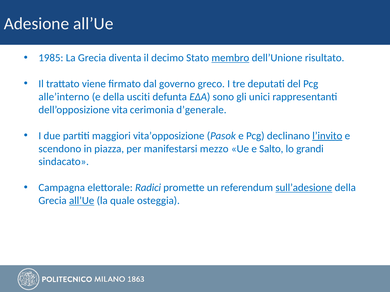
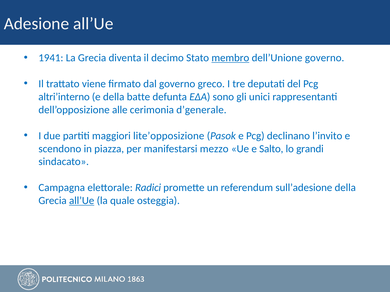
1985: 1985 -> 1941
dell’Unione risultato: risultato -> governo
alle’interno: alle’interno -> altri’interno
usciti: usciti -> batte
vita: vita -> alle
vita’opposizione: vita’opposizione -> lite’opposizione
l’invito underline: present -> none
sull’adesione underline: present -> none
